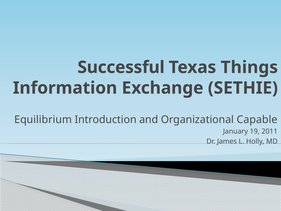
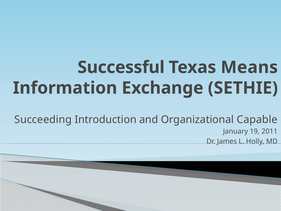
Things: Things -> Means
Equilibrium: Equilibrium -> Succeeding
